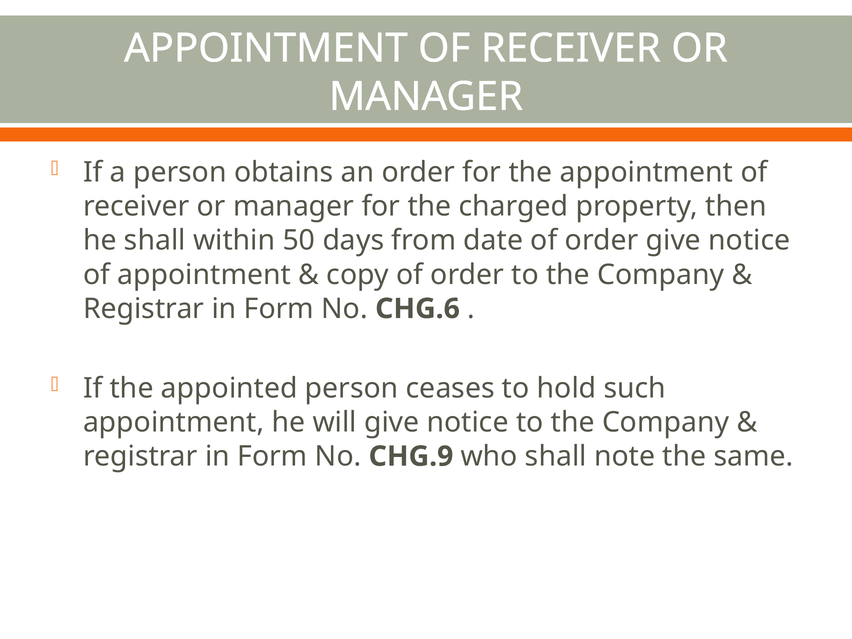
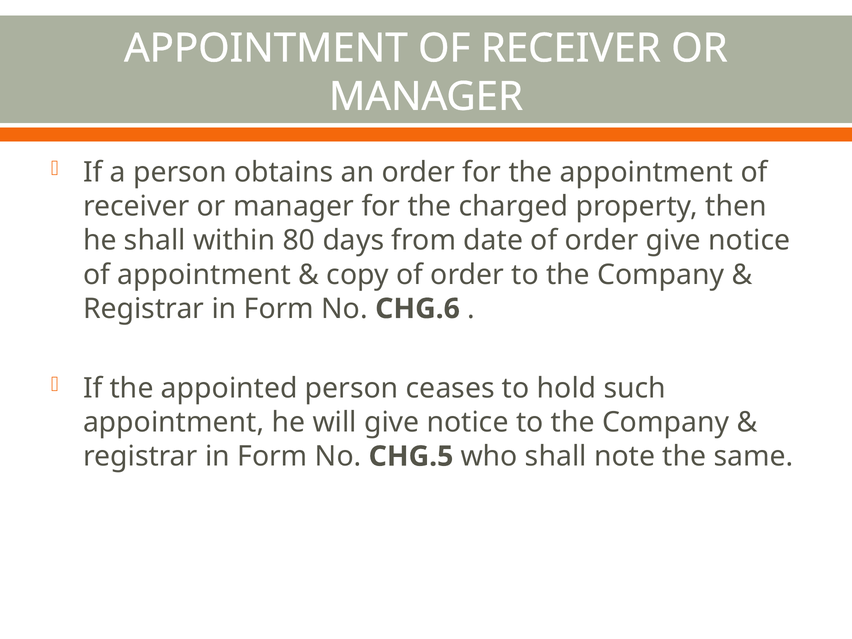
50: 50 -> 80
CHG.9: CHG.9 -> CHG.5
